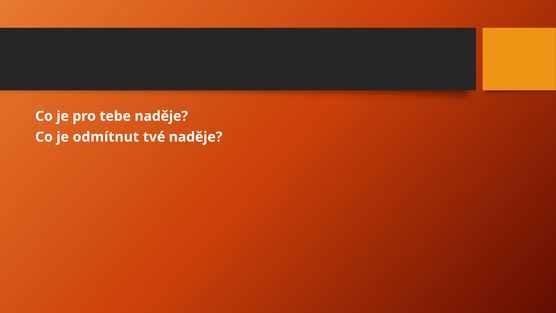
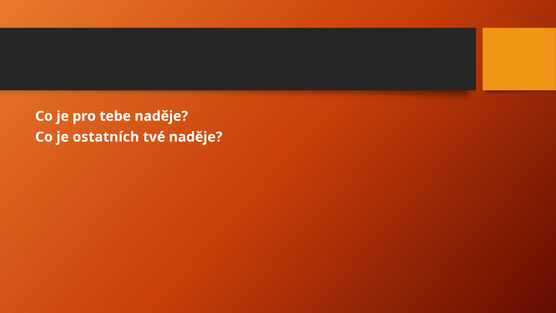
odmítnut: odmítnut -> ostatních
